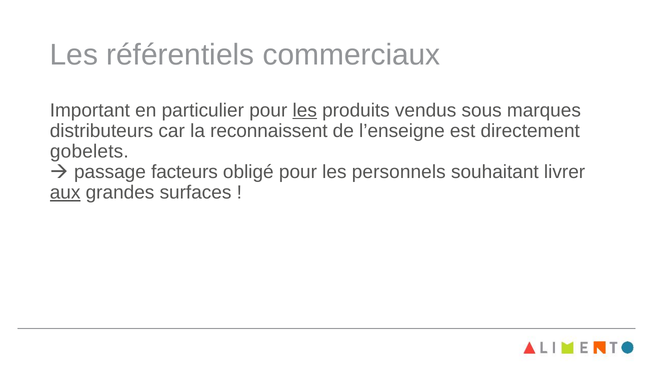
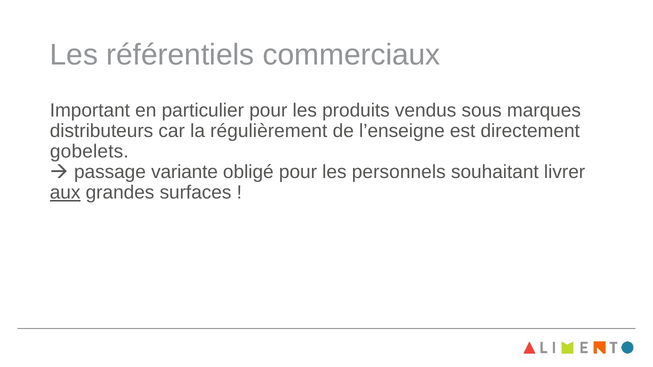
les at (305, 110) underline: present -> none
reconnaissent: reconnaissent -> régulièrement
facteurs: facteurs -> variante
